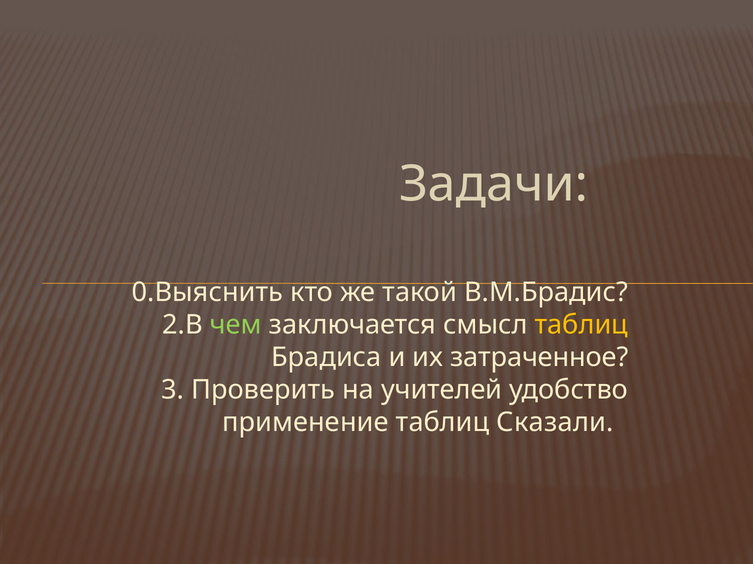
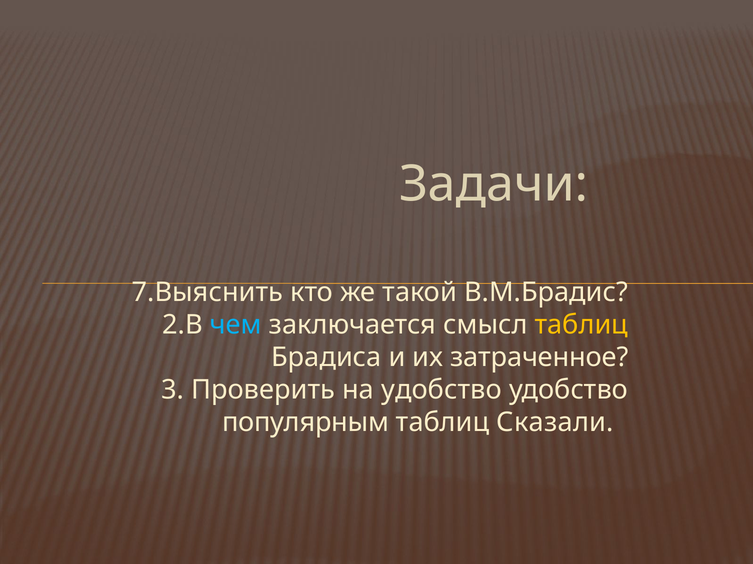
0.Выяснить: 0.Выяснить -> 7.Выяснить
чем colour: light green -> light blue
на учителей: учителей -> удобство
применение: применение -> популярным
